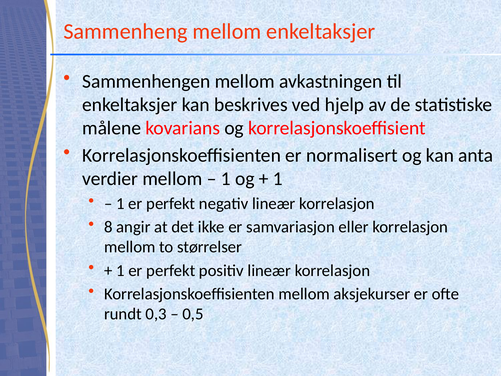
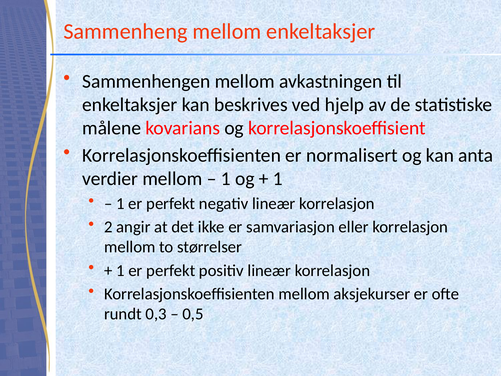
8: 8 -> 2
